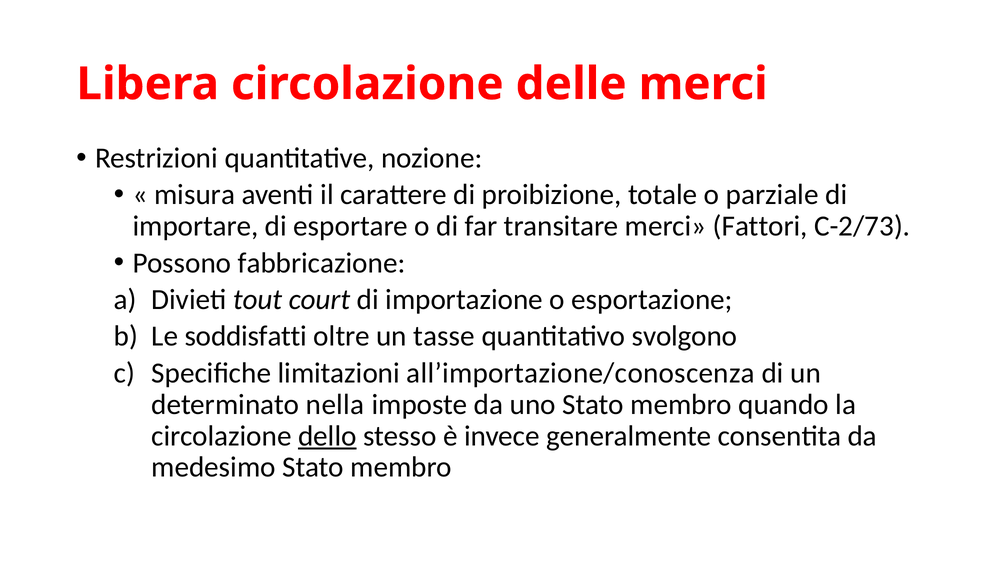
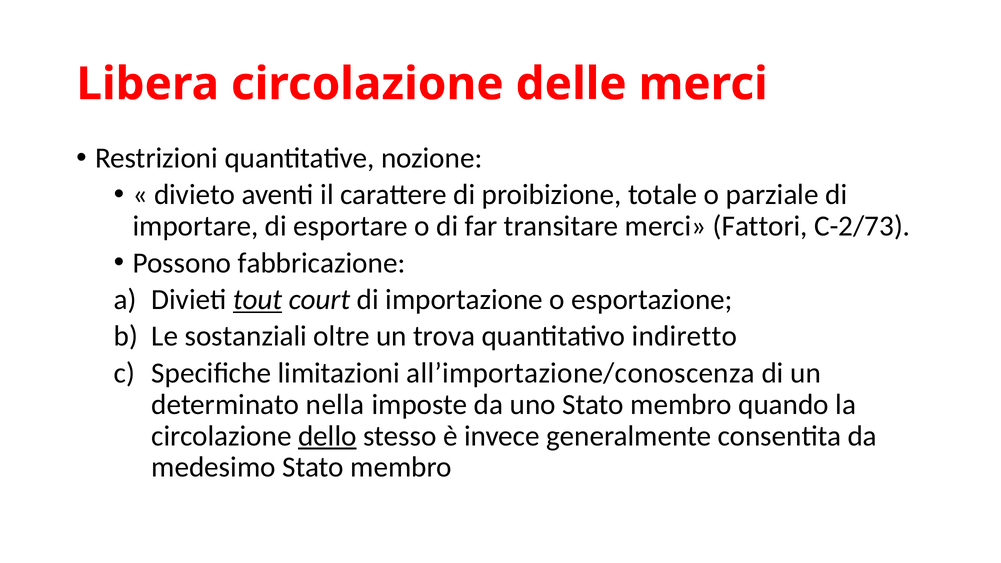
misura: misura -> divieto
tout underline: none -> present
soddisfatti: soddisfatti -> sostanziali
tasse: tasse -> trova
svolgono: svolgono -> indiretto
